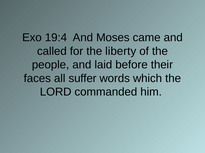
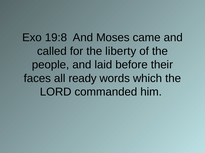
19:4: 19:4 -> 19:8
suffer: suffer -> ready
